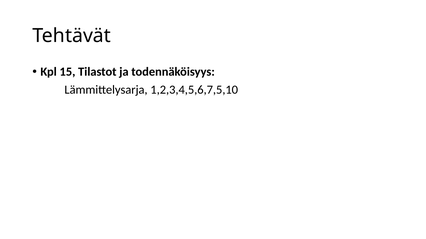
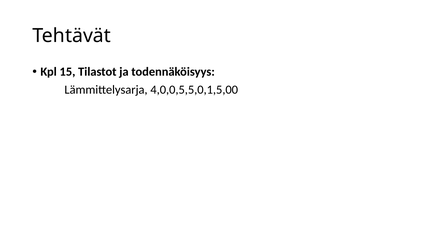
1,2,3,4,5,6,7,5,10: 1,2,3,4,5,6,7,5,10 -> 4,0,0,5,5,0,1,5,00
